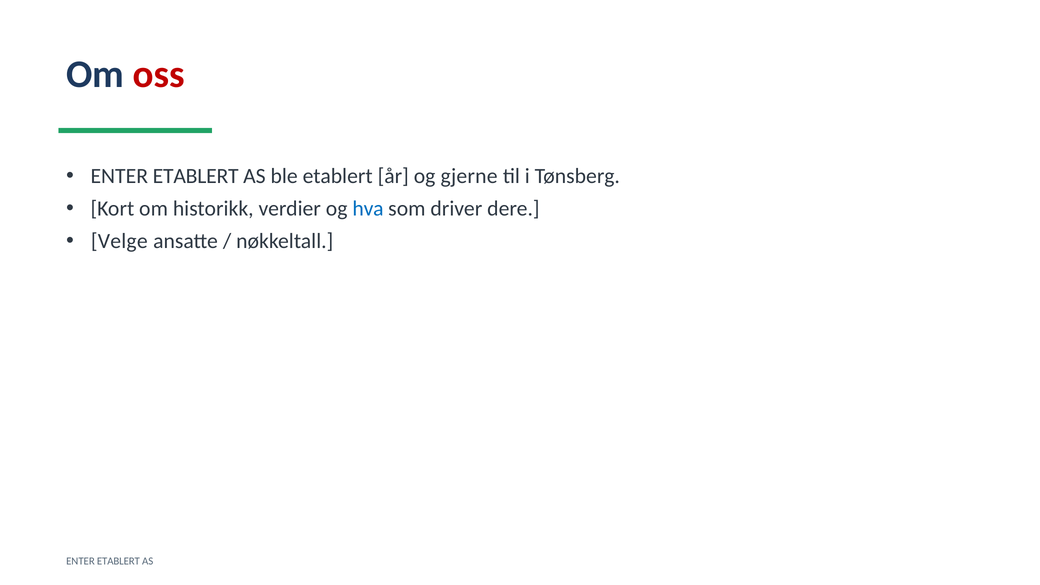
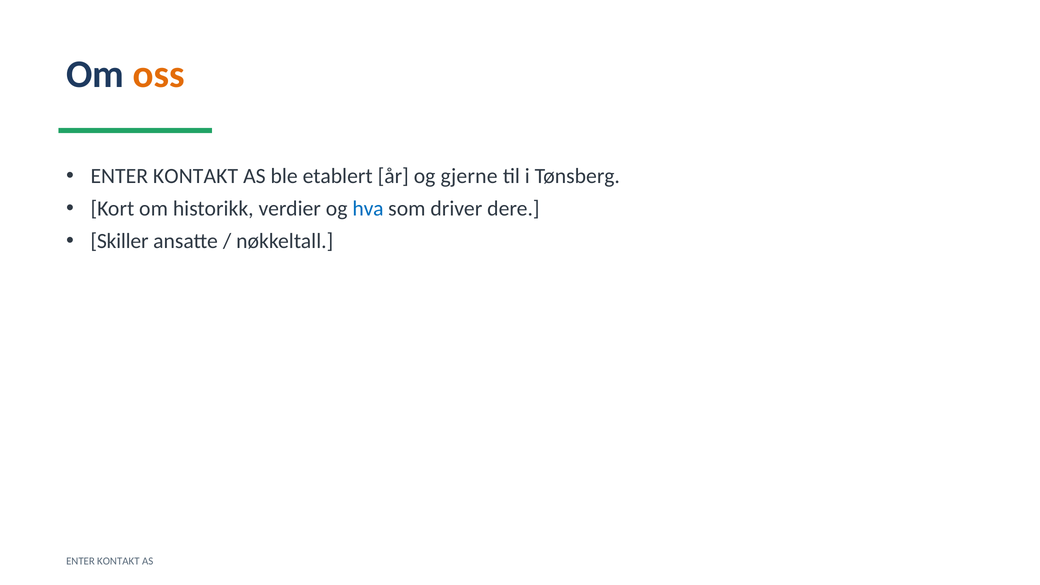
oss colour: red -> orange
ETABLERT at (196, 176): ETABLERT -> KONTAKT
Velge: Velge -> Skiller
ETABLERT at (118, 561): ETABLERT -> KONTAKT
